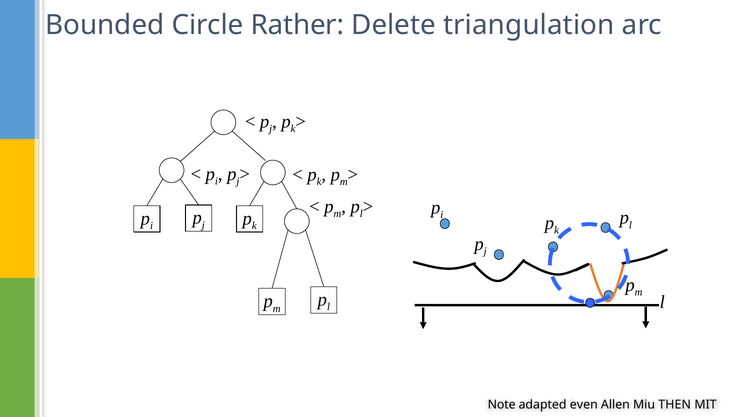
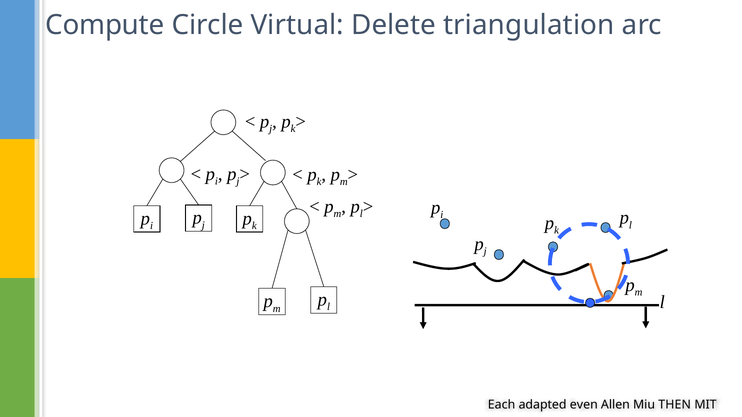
Bounded: Bounded -> Compute
Rather: Rather -> Virtual
Note: Note -> Each
